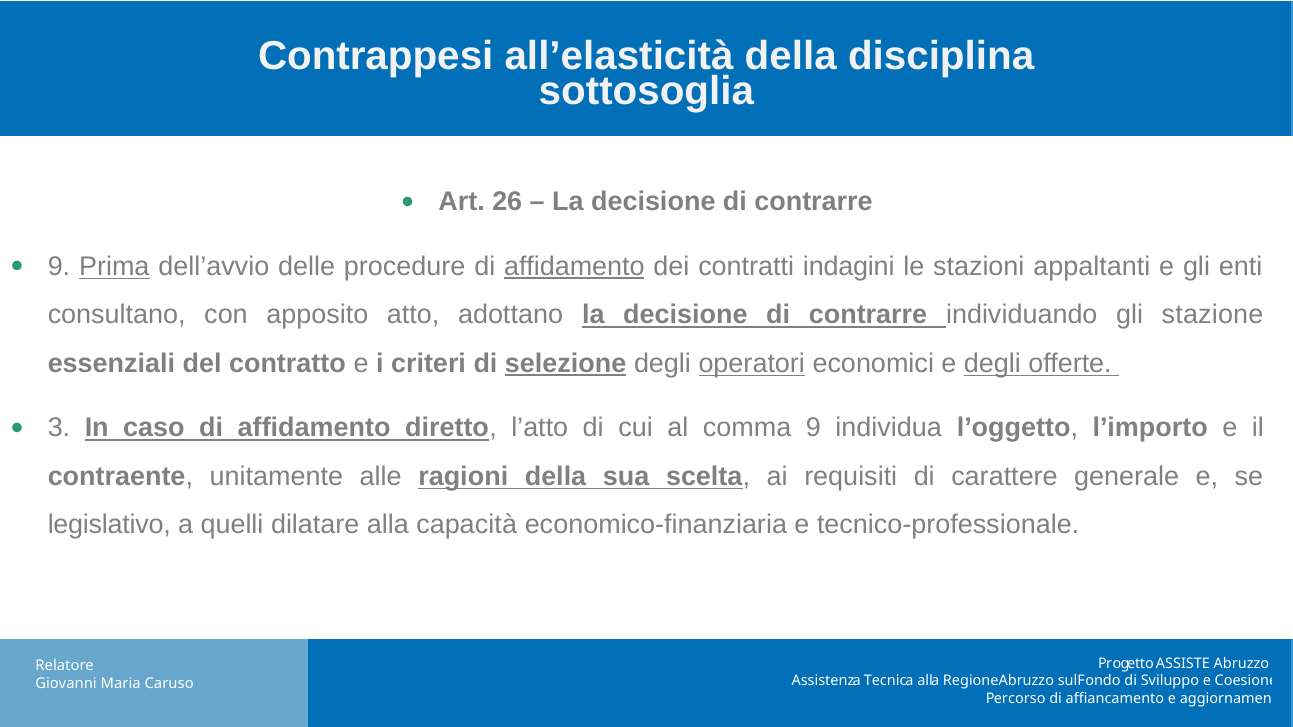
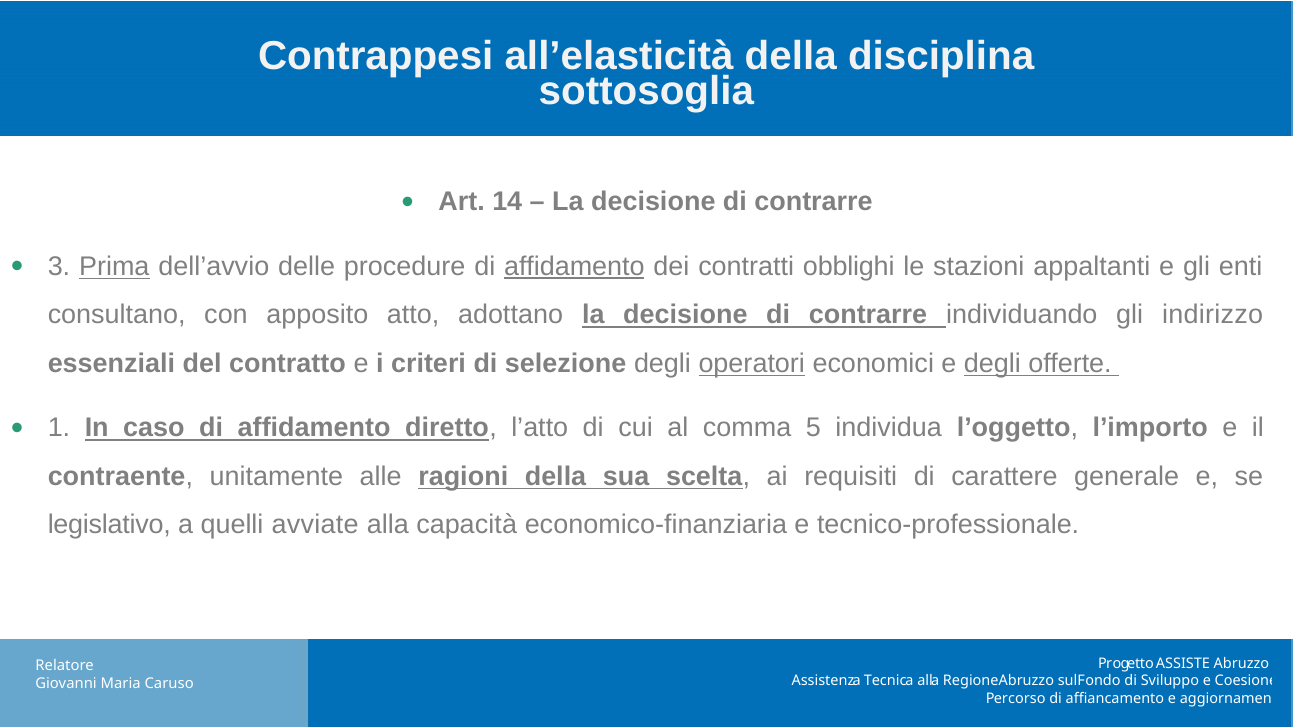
26: 26 -> 14
9 at (59, 267): 9 -> 3
indagini: indagini -> obblighi
stazione: stazione -> indirizzo
selezione underline: present -> none
3: 3 -> 1
comma 9: 9 -> 5
dilatare: dilatare -> avviate
